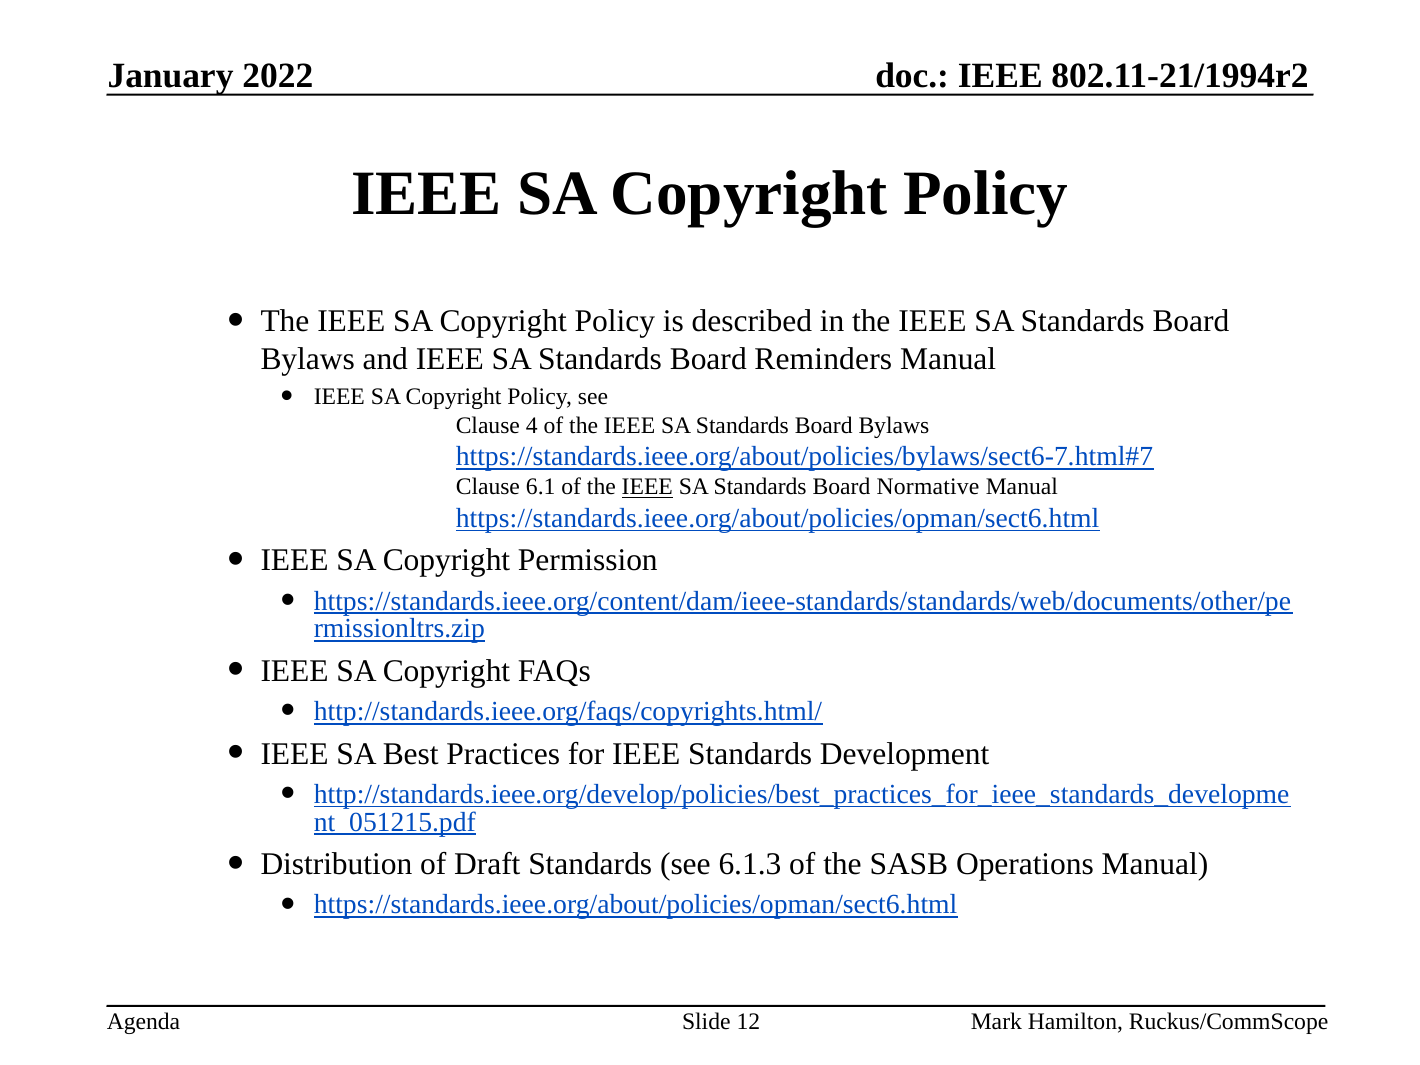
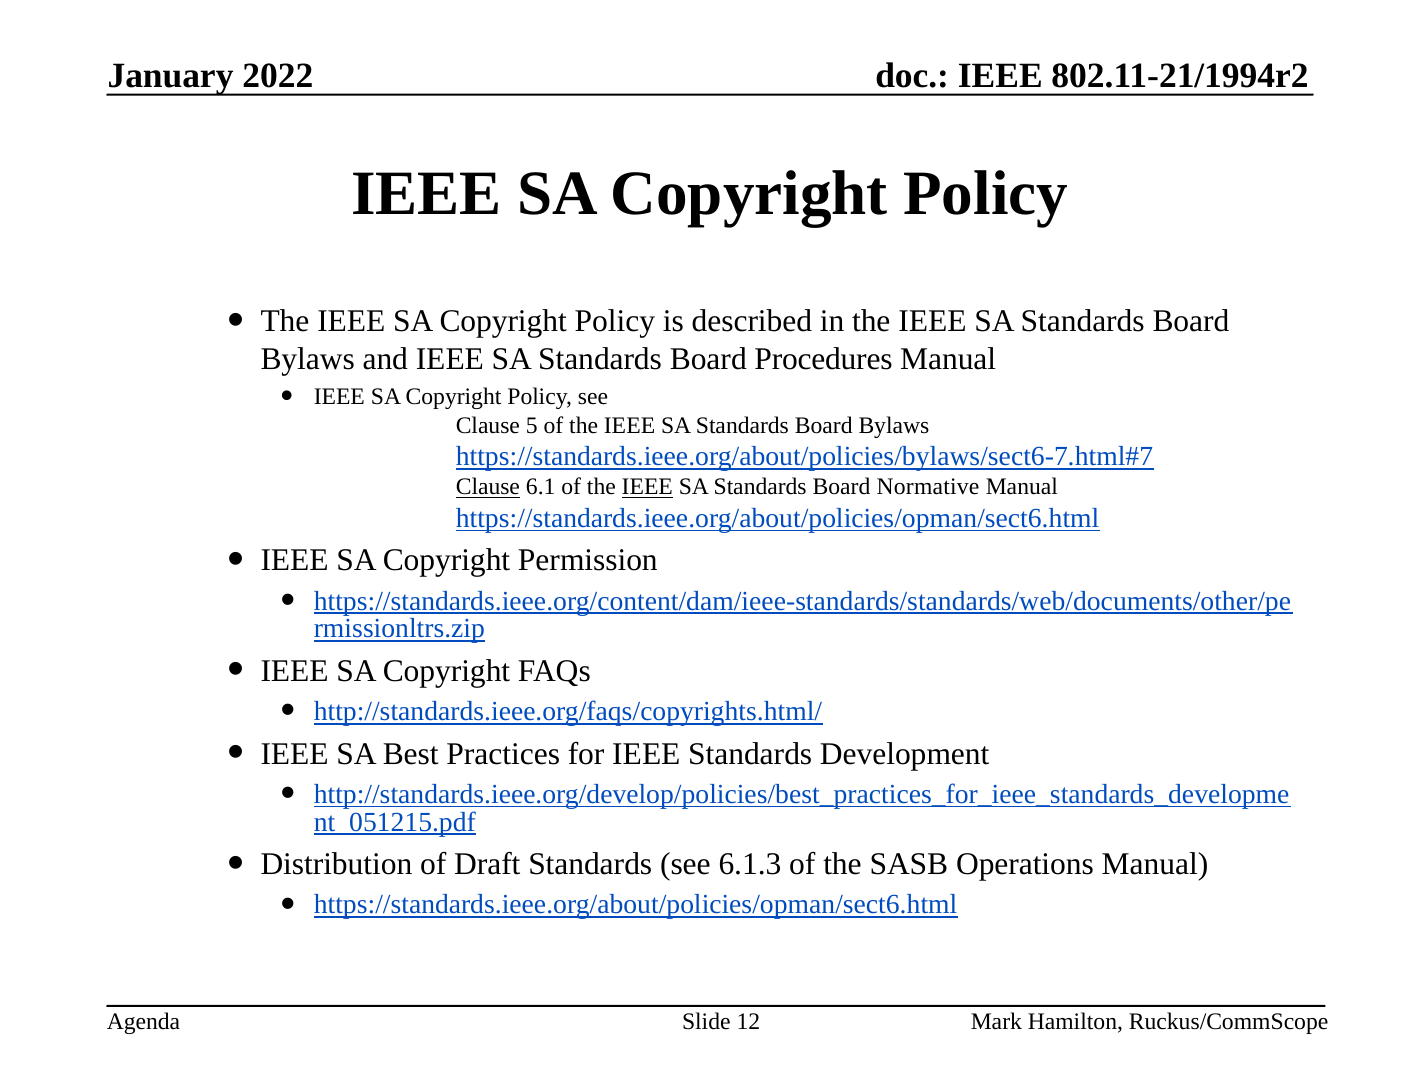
Reminders: Reminders -> Procedures
4: 4 -> 5
Clause at (488, 487) underline: none -> present
